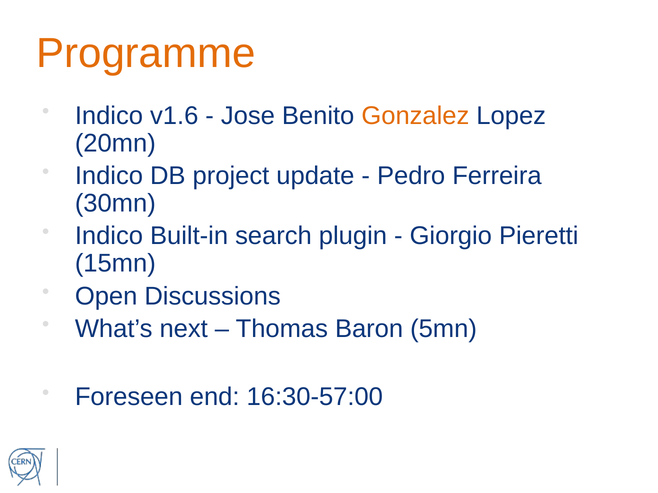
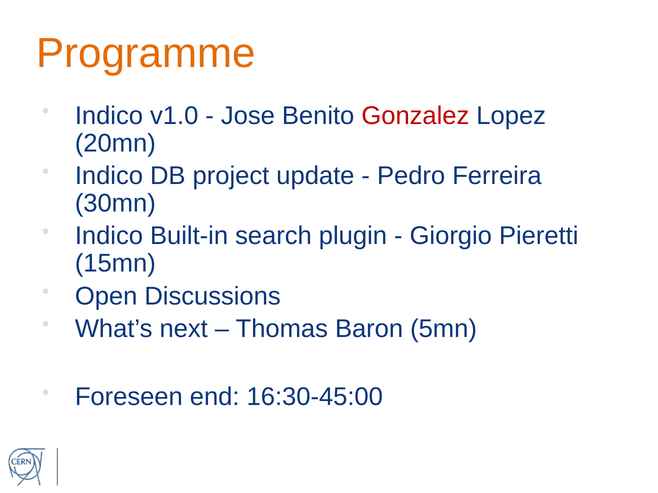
v1.6: v1.6 -> v1.0
Gonzalez colour: orange -> red
16:30-57:00: 16:30-57:00 -> 16:30-45:00
